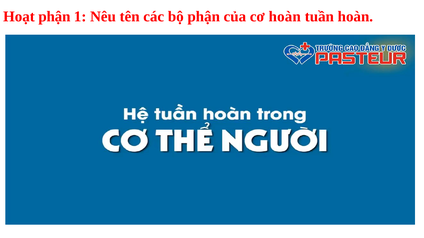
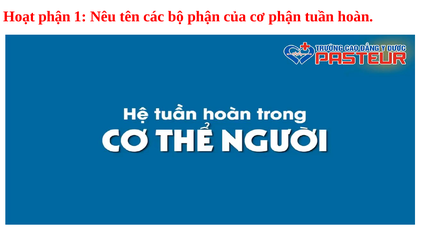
cơ hoàn: hoàn -> phận
